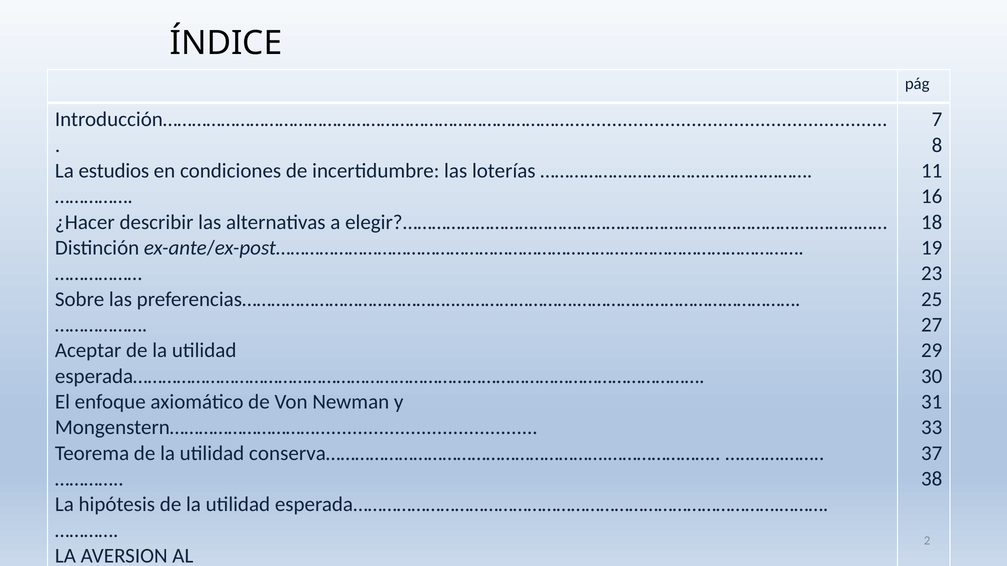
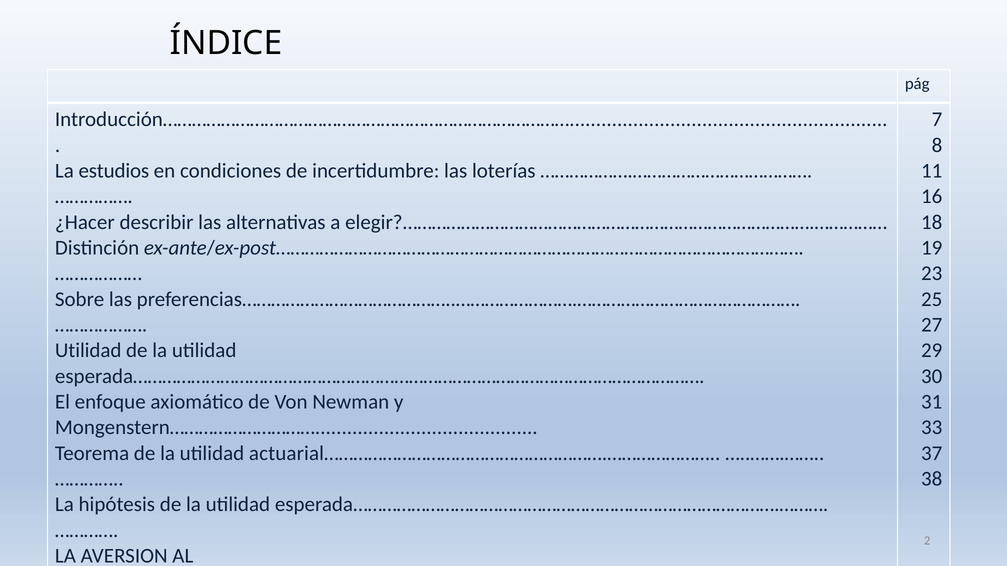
Aceptar at (88, 351): Aceptar -> Utilidad
conserva………………………………………………….…………………: conserva………………………………………………….………………… -> actuarial………………………………………………….…………………
